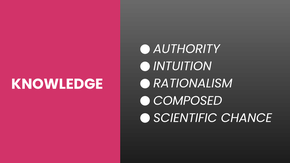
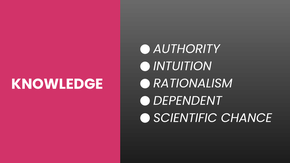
COMPOSED: COMPOSED -> DEPENDENT
